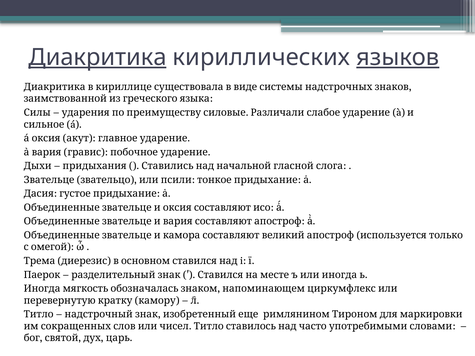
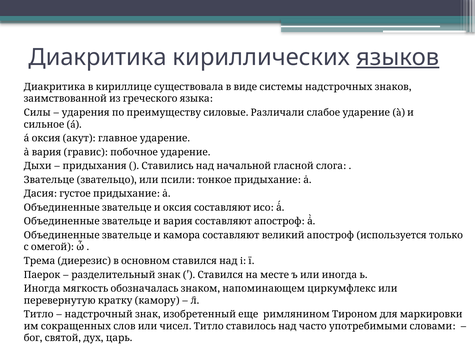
Диакритика underline: present -> none
